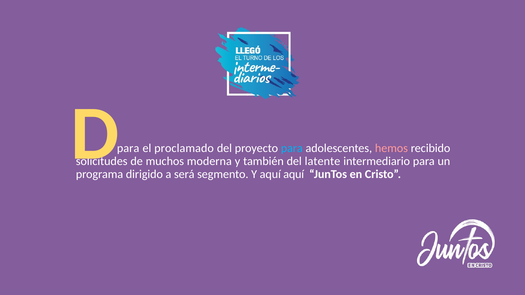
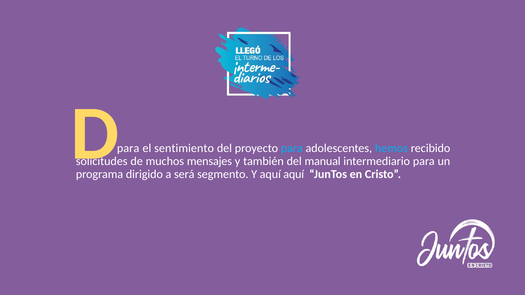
proclamado: proclamado -> sentimiento
hemos colour: pink -> light blue
moderna: moderna -> mensajes
latente: latente -> manual
